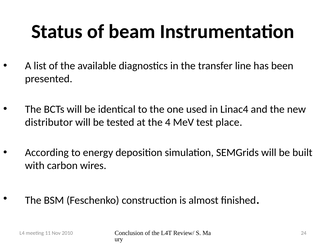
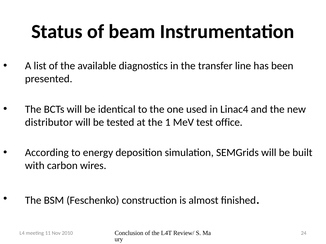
4: 4 -> 1
place: place -> office
